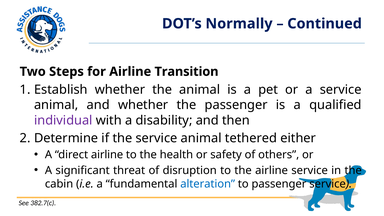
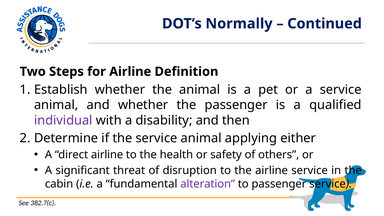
Transition: Transition -> Definition
tethered: tethered -> applying
alteration colour: blue -> purple
